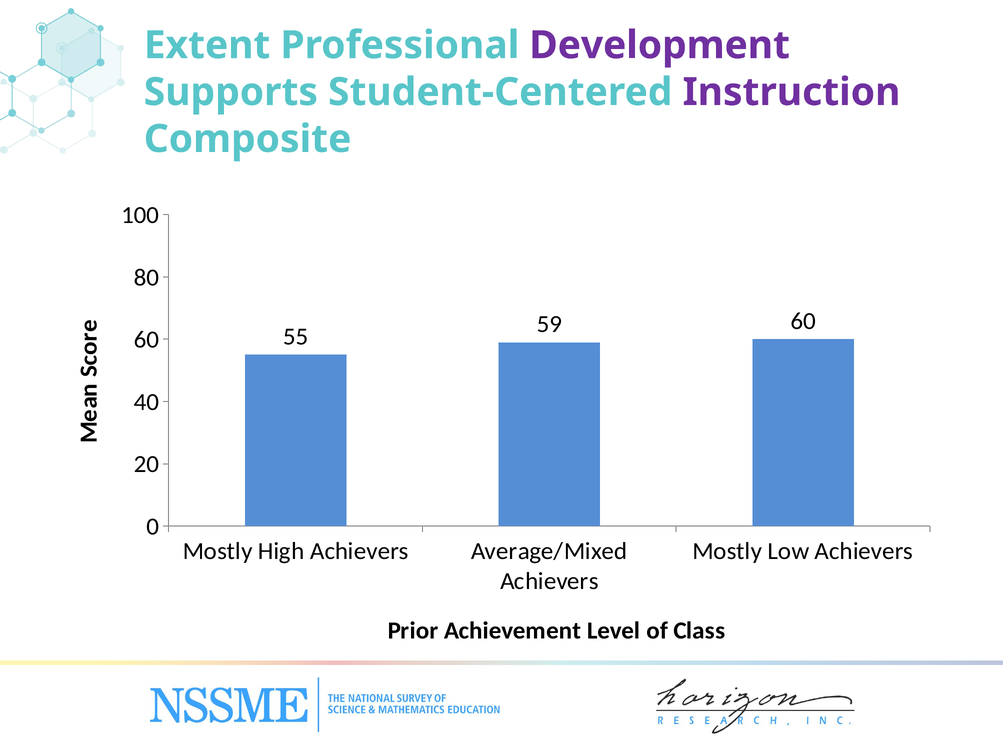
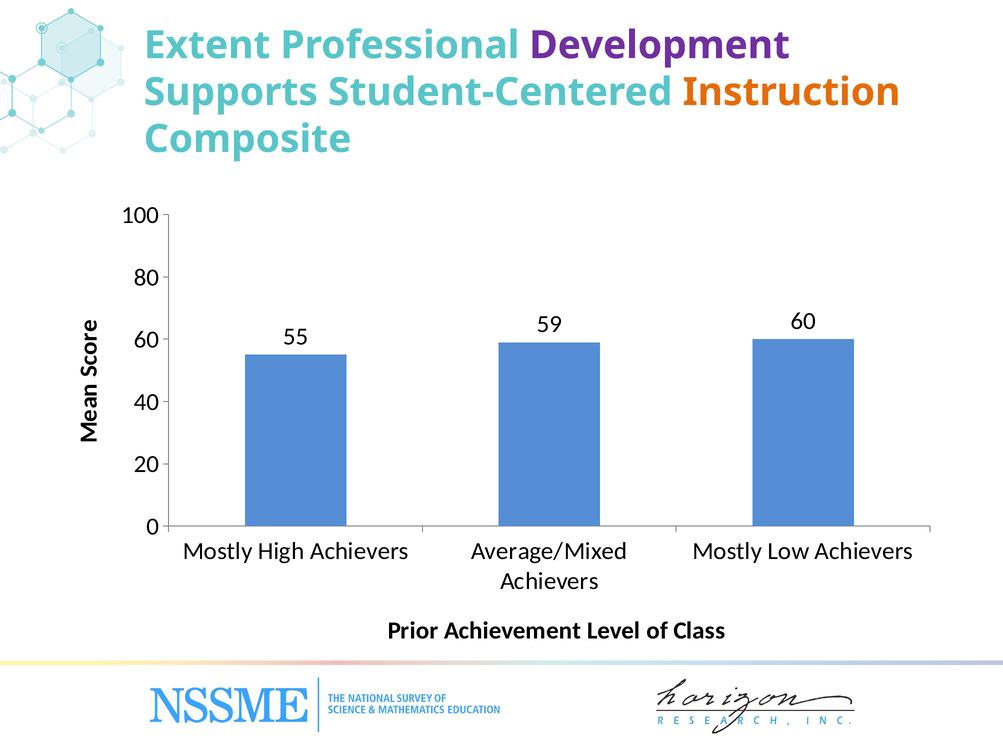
Instruction colour: purple -> orange
